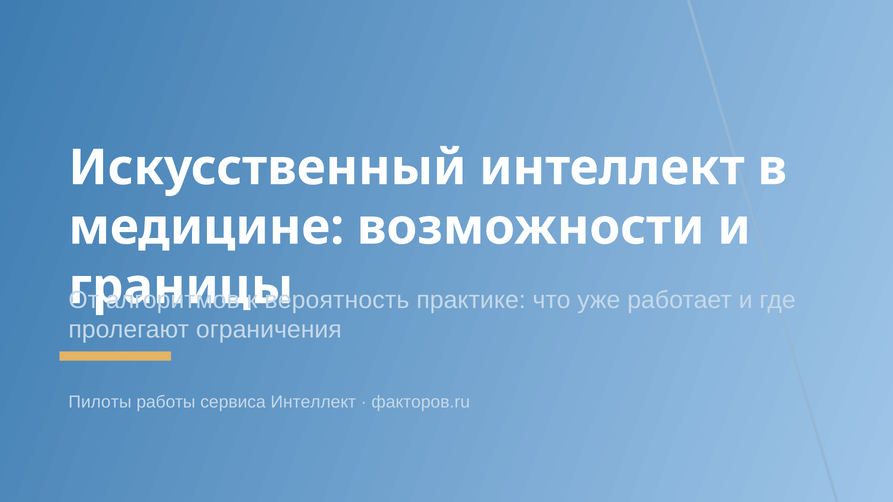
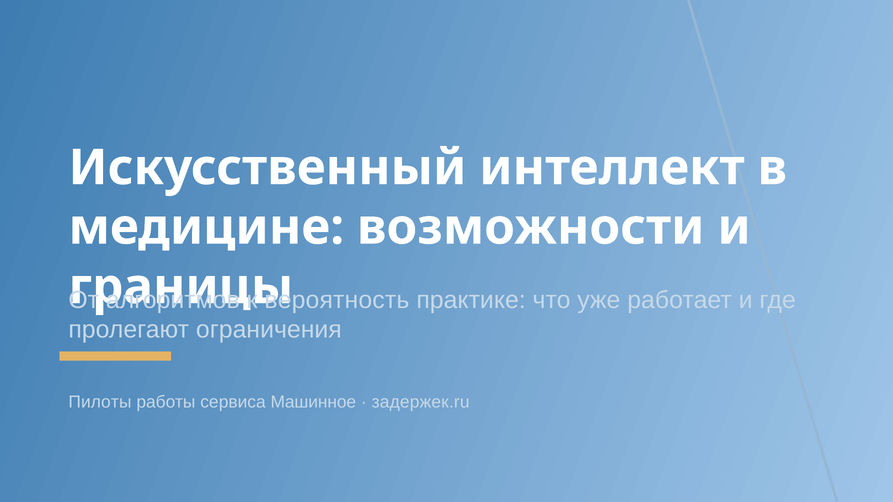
сервиса Интеллект: Интеллект -> Машинное
факторов.ru: факторов.ru -> задержек.ru
